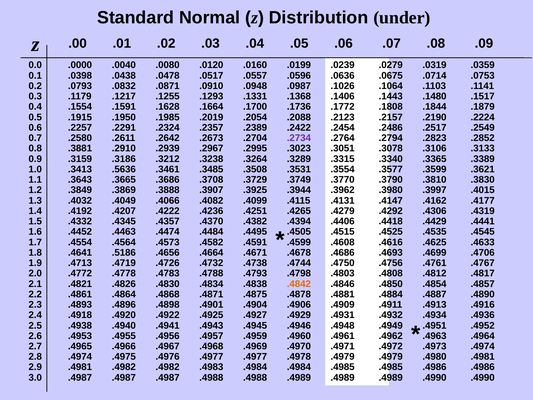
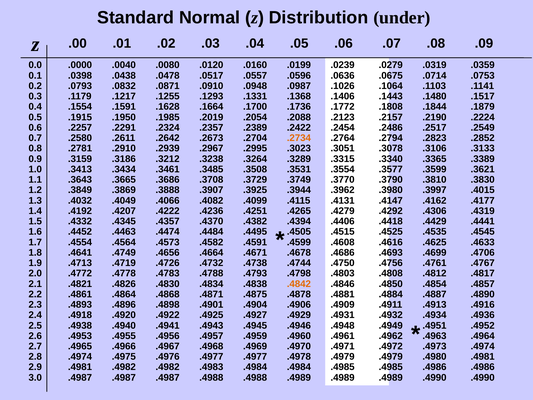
.2734 colour: purple -> orange
.3881: .3881 -> .2781
.5636: .5636 -> .3434
.5186: .5186 -> .4749
